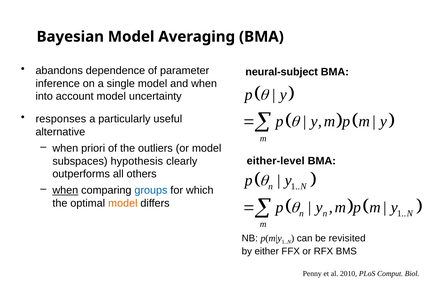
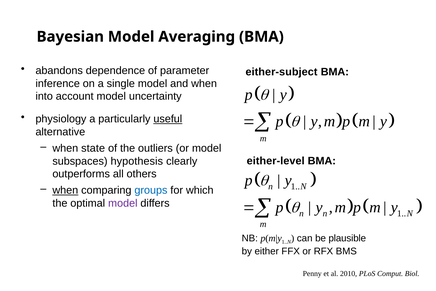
neural-subject: neural-subject -> either-subject
responses: responses -> physiology
useful underline: none -> present
priori: priori -> state
model at (123, 203) colour: orange -> purple
revisited: revisited -> plausible
